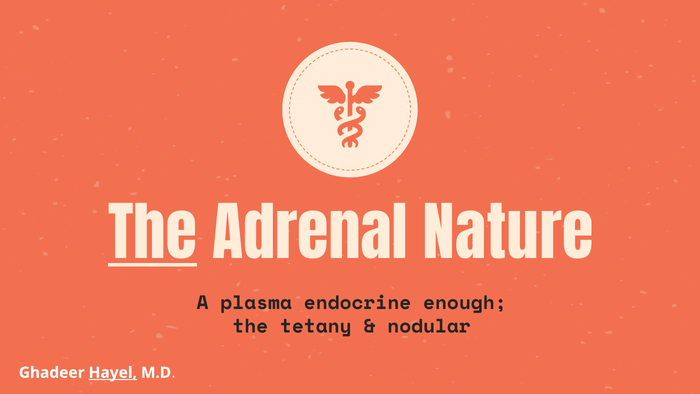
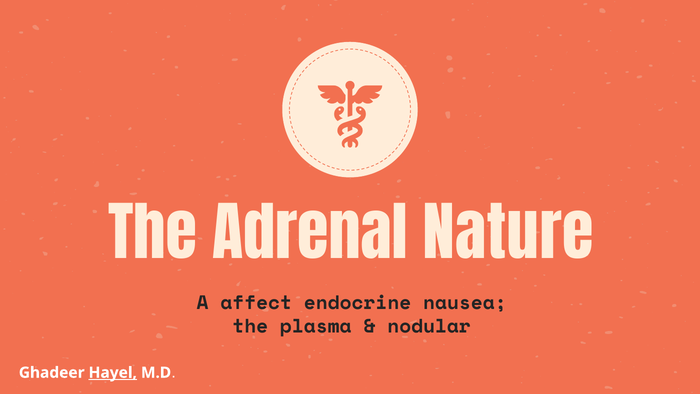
The at (153, 237) underline: present -> none
plasma: plasma -> affect
enough: enough -> nausea
tetany: tetany -> plasma
